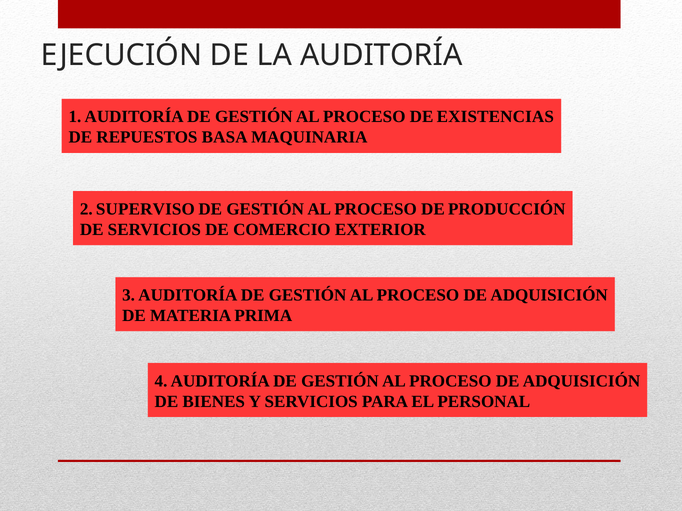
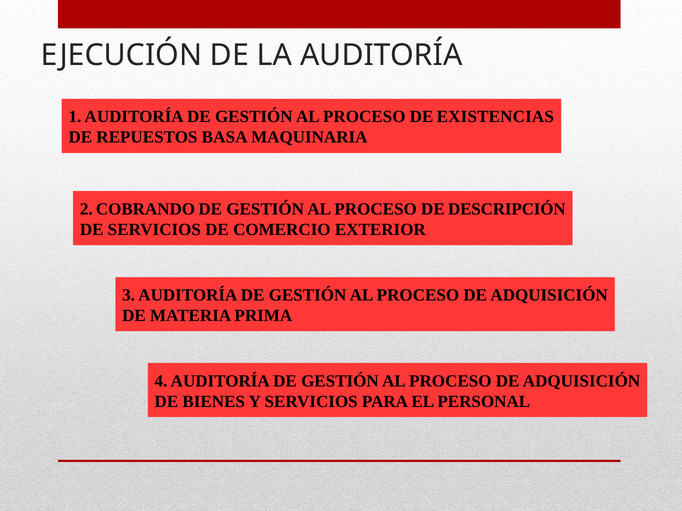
SUPERVISO: SUPERVISO -> COBRANDO
PRODUCCIÓN: PRODUCCIÓN -> DESCRIPCIÓN
